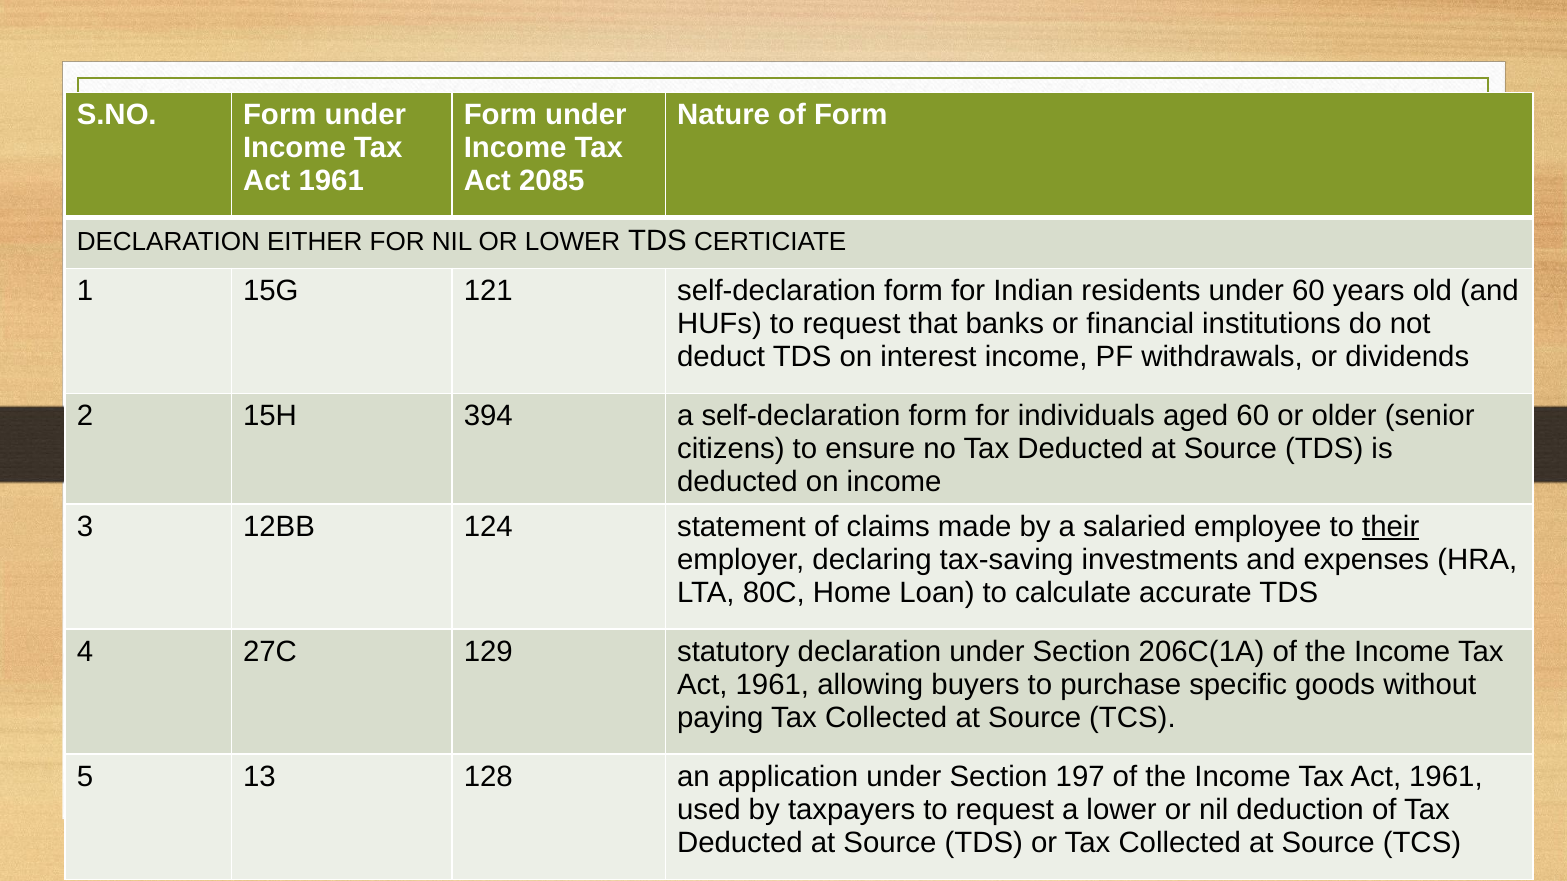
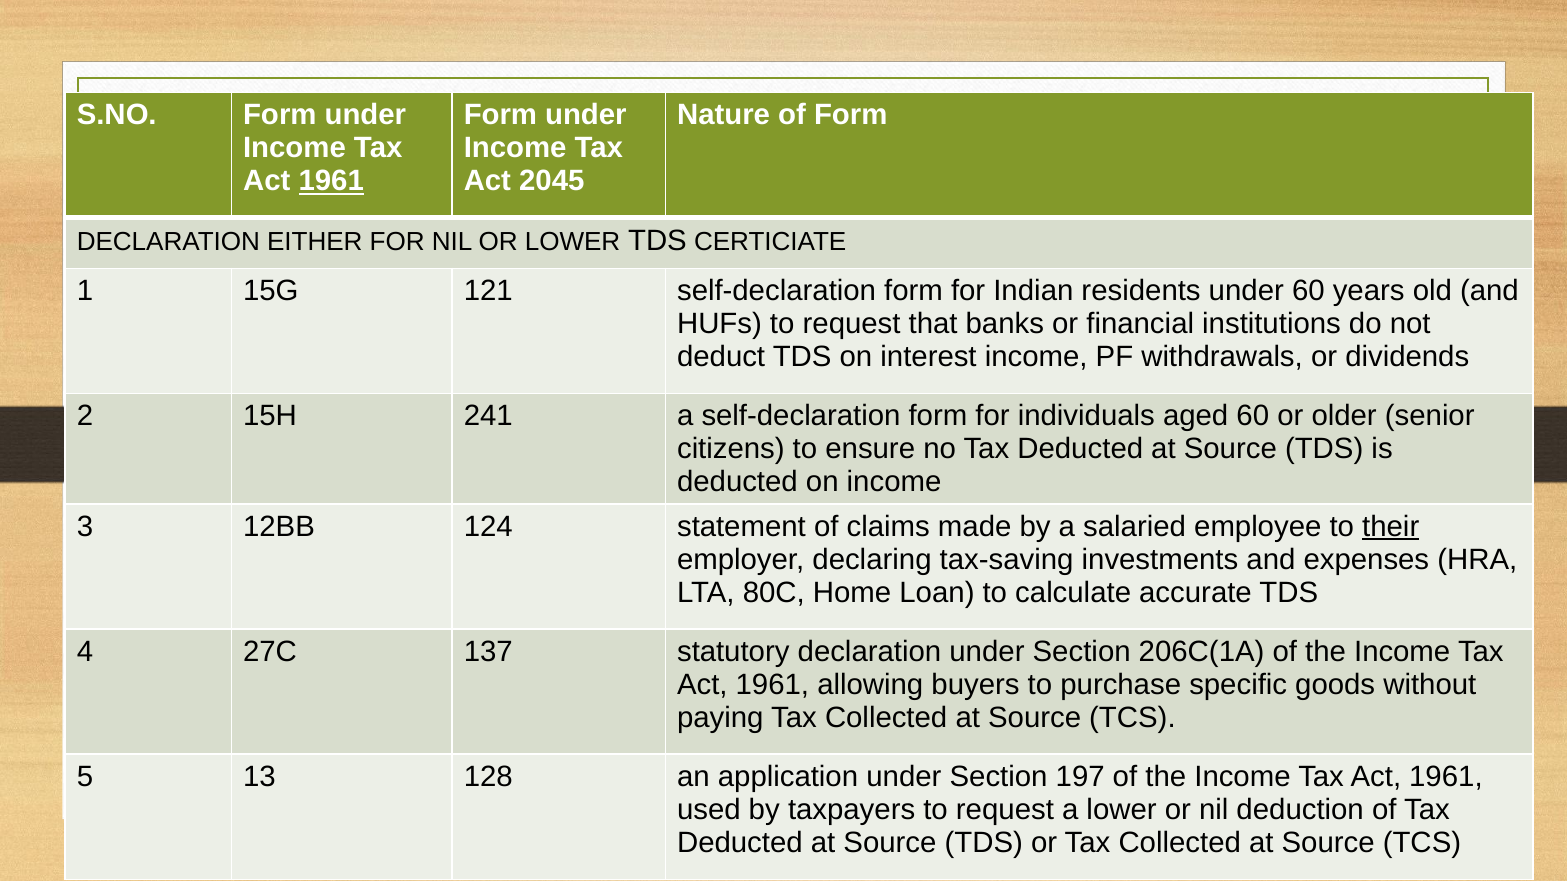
1961 at (331, 181) underline: none -> present
2085: 2085 -> 2045
394: 394 -> 241
129: 129 -> 137
